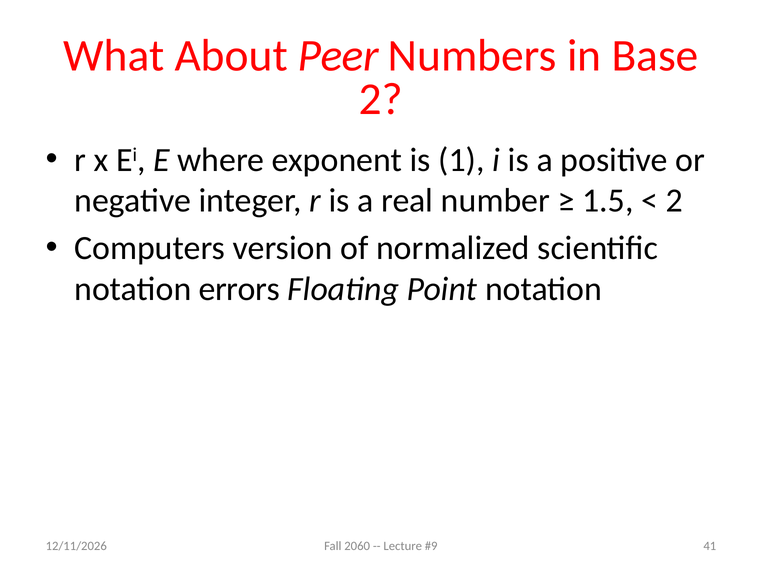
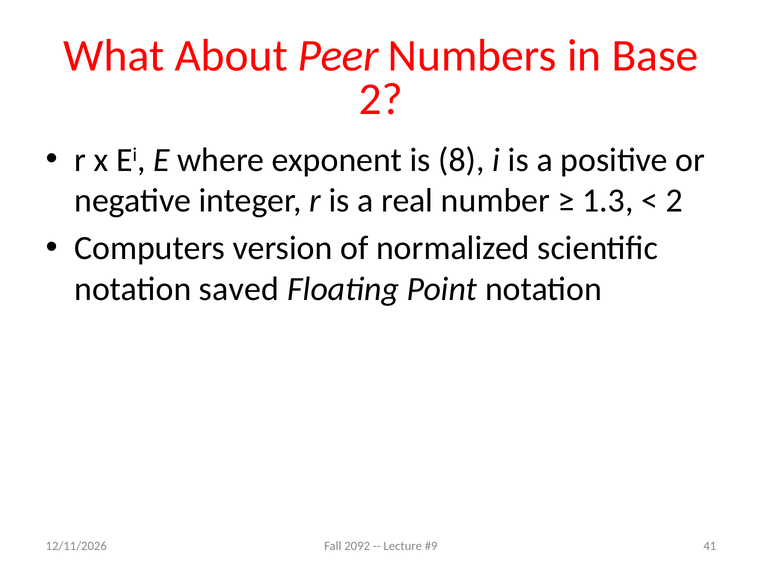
1: 1 -> 8
1.5: 1.5 -> 1.3
errors: errors -> saved
2060: 2060 -> 2092
